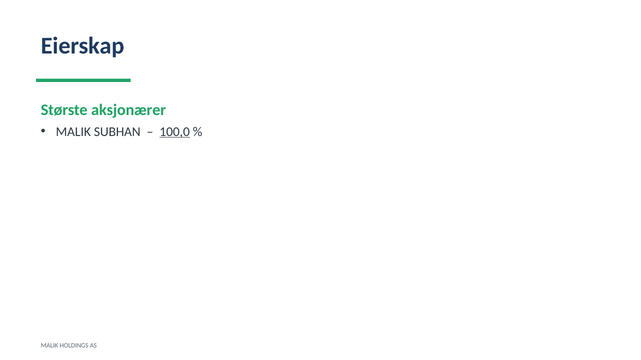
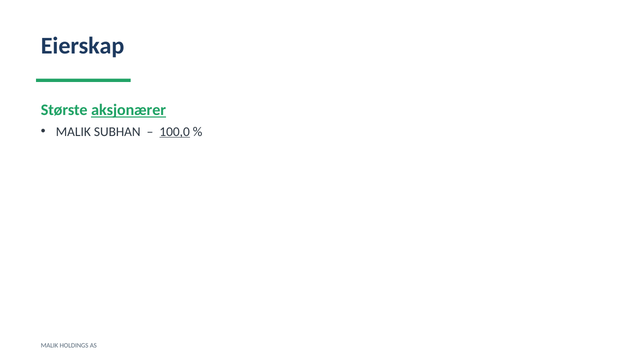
aksjonærer underline: none -> present
